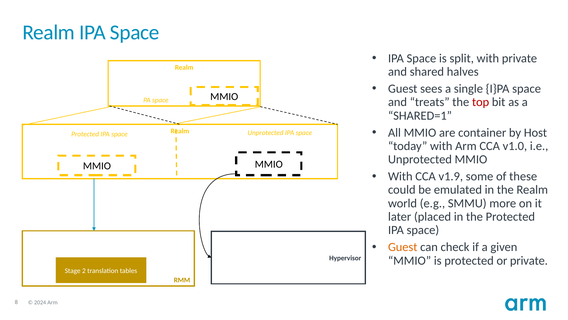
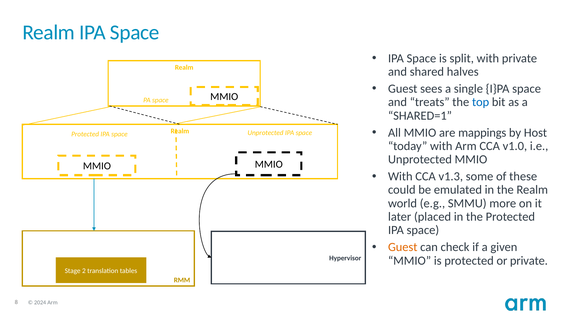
top colour: red -> blue
container: container -> mappings
v1.9: v1.9 -> v1.3
